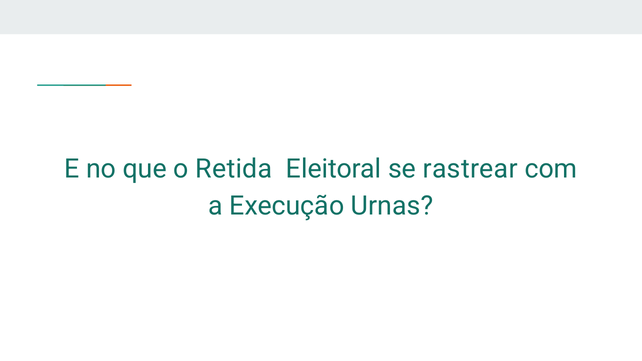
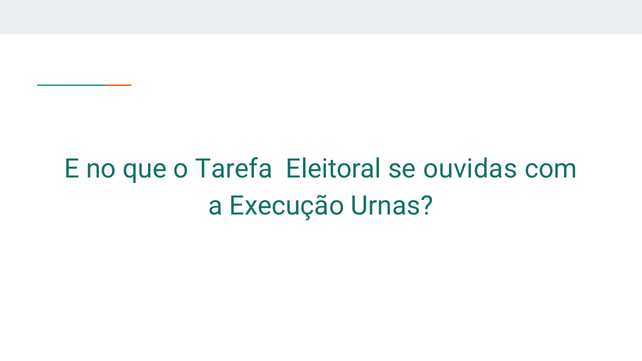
Retida: Retida -> Tarefa
rastrear: rastrear -> ouvidas
